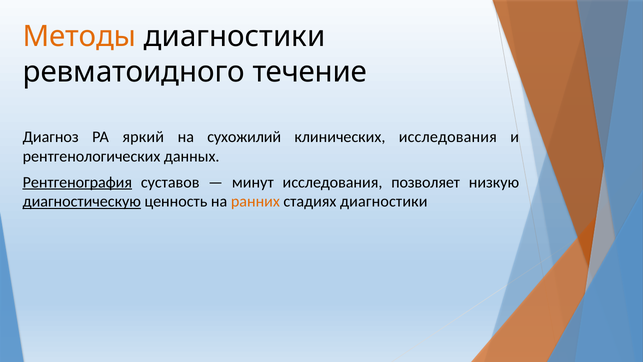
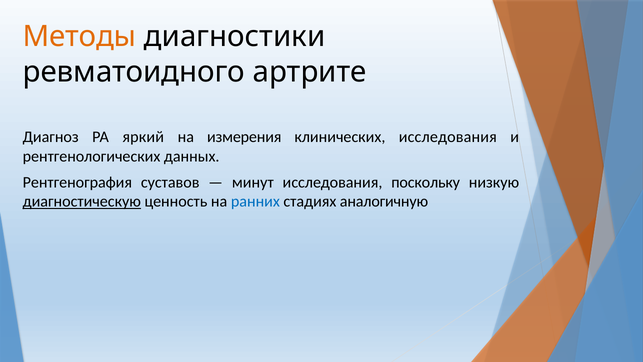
течение: течение -> артрите
сухожилий: сухожилий -> измерения
Рентгенография underline: present -> none
позволяет: позволяет -> поскольку
ранних colour: orange -> blue
стадиях диагностики: диагностики -> аналогичную
